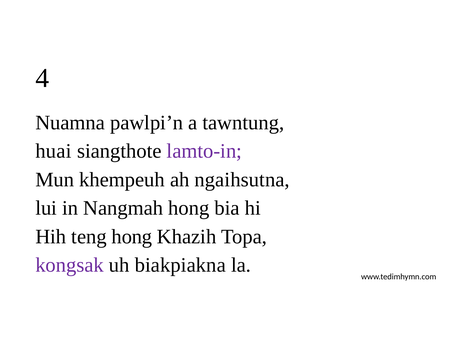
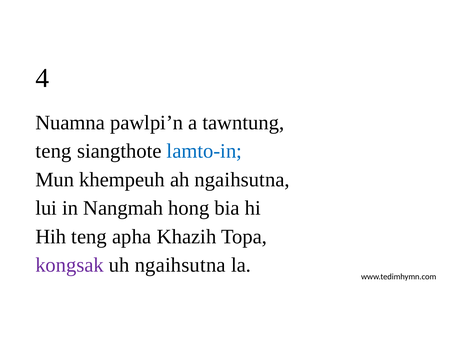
huai at (54, 151): huai -> teng
lamto-in colour: purple -> blue
teng hong: hong -> apha
uh biakpiakna: biakpiakna -> ngaihsutna
